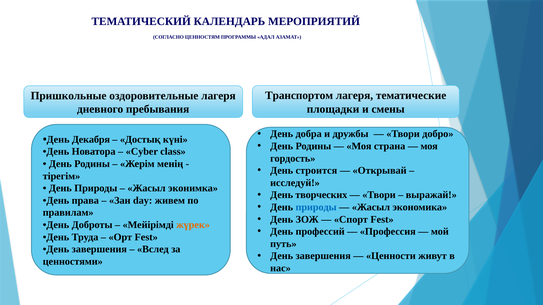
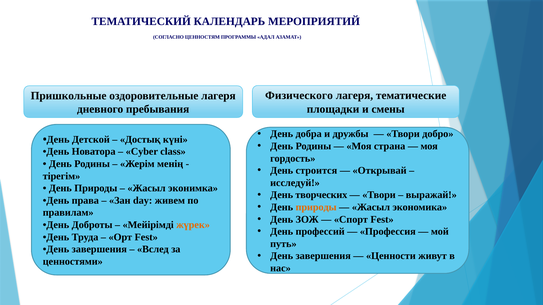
Транспортом: Транспортом -> Физического
Декабря: Декабря -> Детской
природы at (316, 207) colour: blue -> orange
